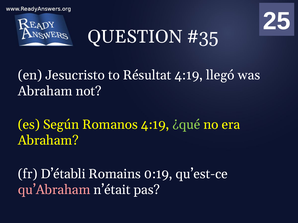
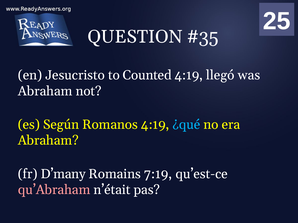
Résultat: Résultat -> Counted
¿qué colour: light green -> light blue
D’établi: D’établi -> D’many
0:19: 0:19 -> 7:19
